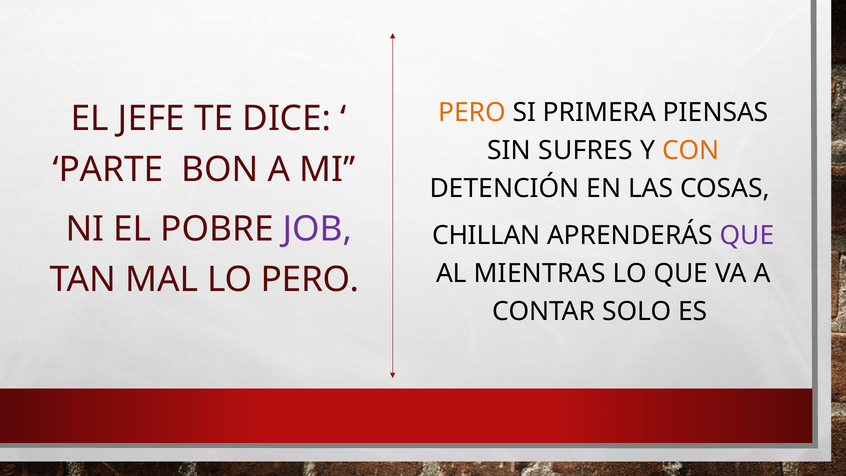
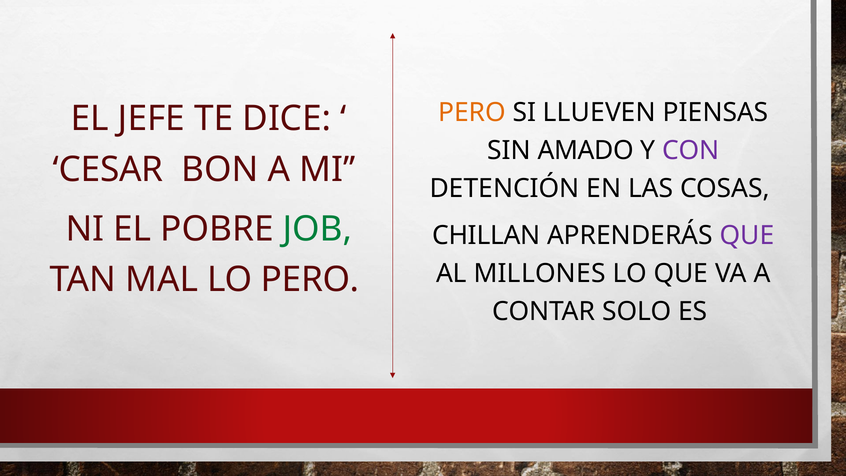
PRIMERA: PRIMERA -> LLUEVEN
SUFRES: SUFRES -> AMADO
CON colour: orange -> purple
PARTE: PARTE -> CESAR
JOB colour: purple -> green
MIENTRAS: MIENTRAS -> MILLONES
